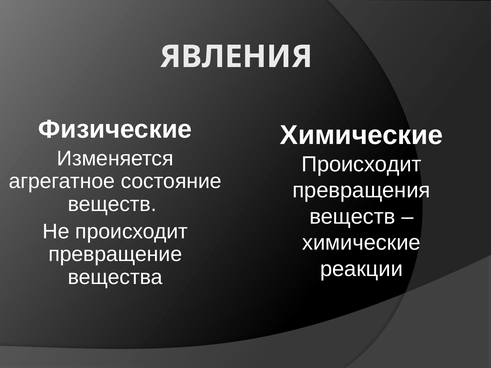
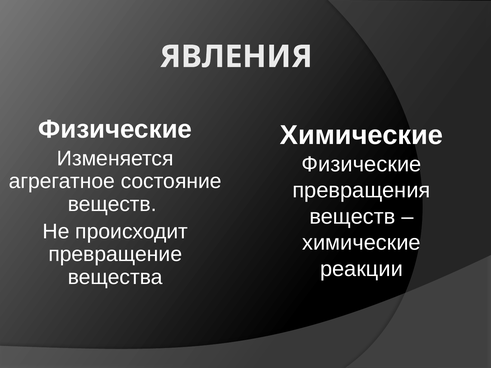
Происходит at (362, 164): Происходит -> Физические
